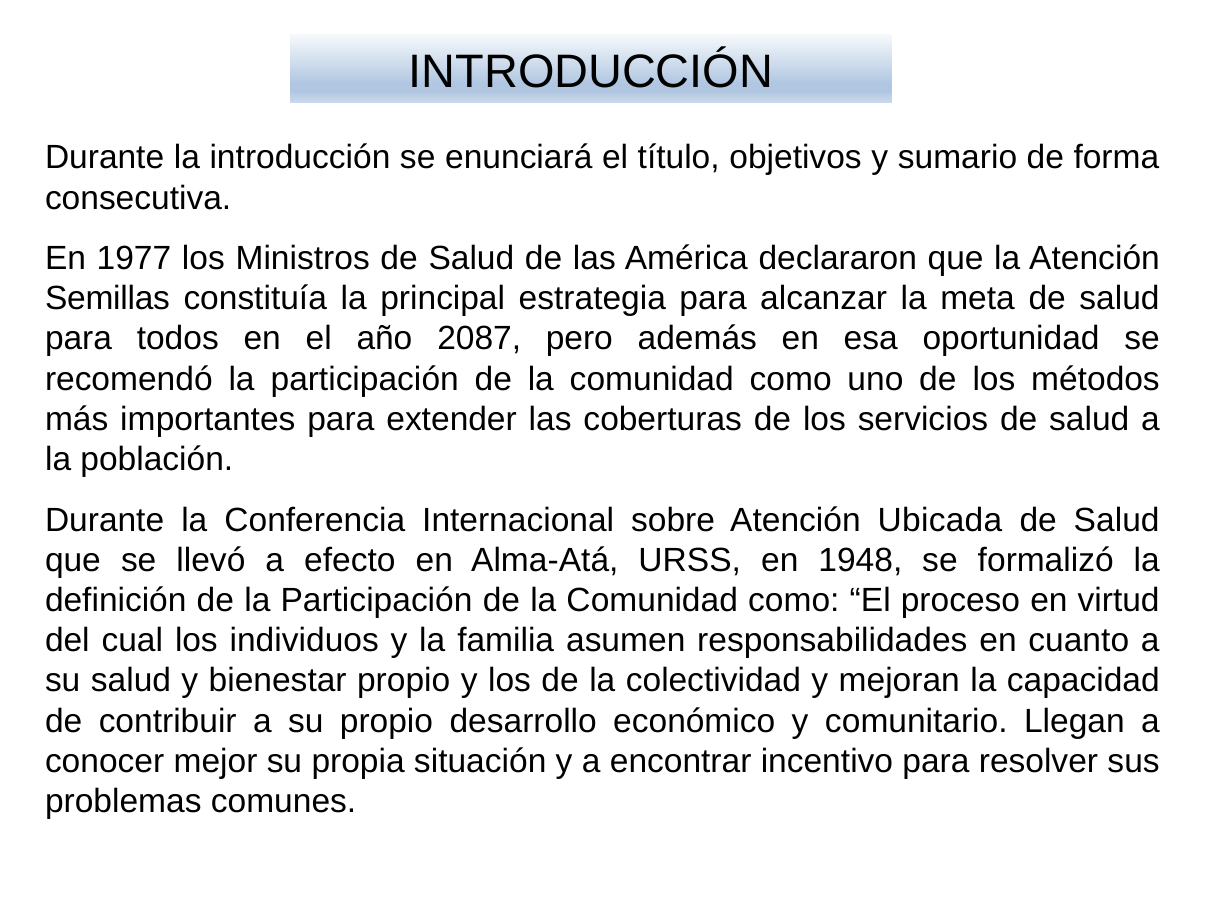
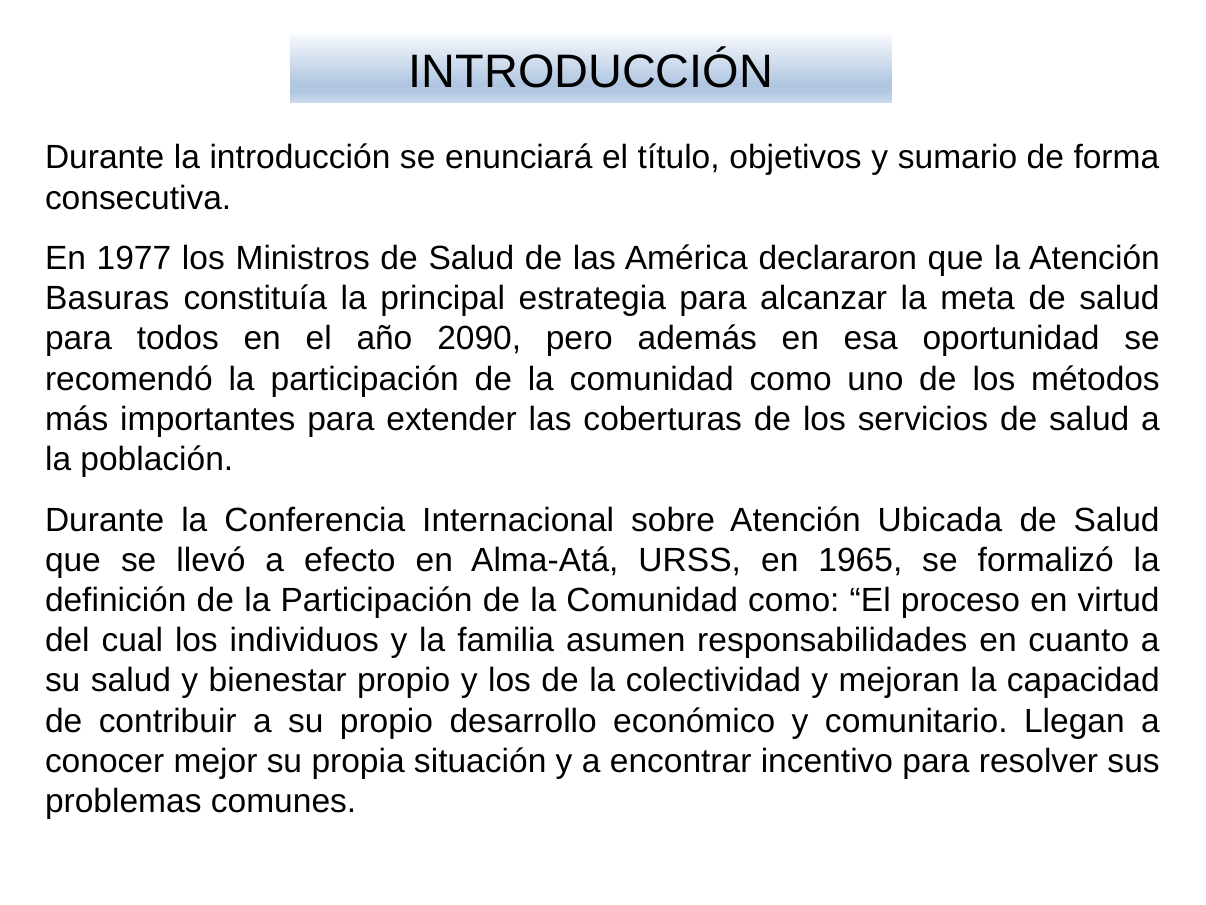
Semillas: Semillas -> Basuras
2087: 2087 -> 2090
1948: 1948 -> 1965
